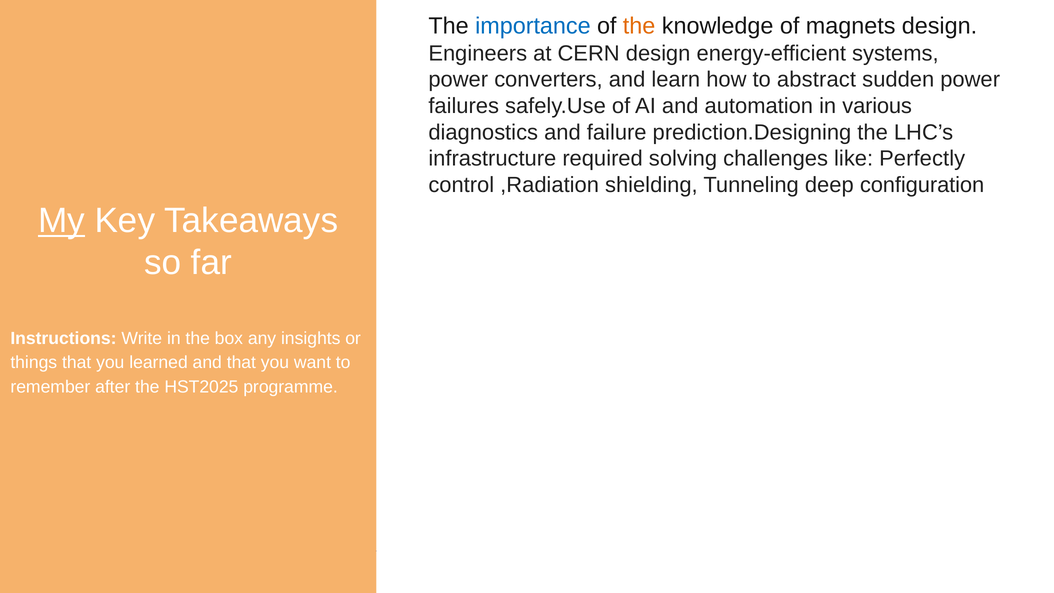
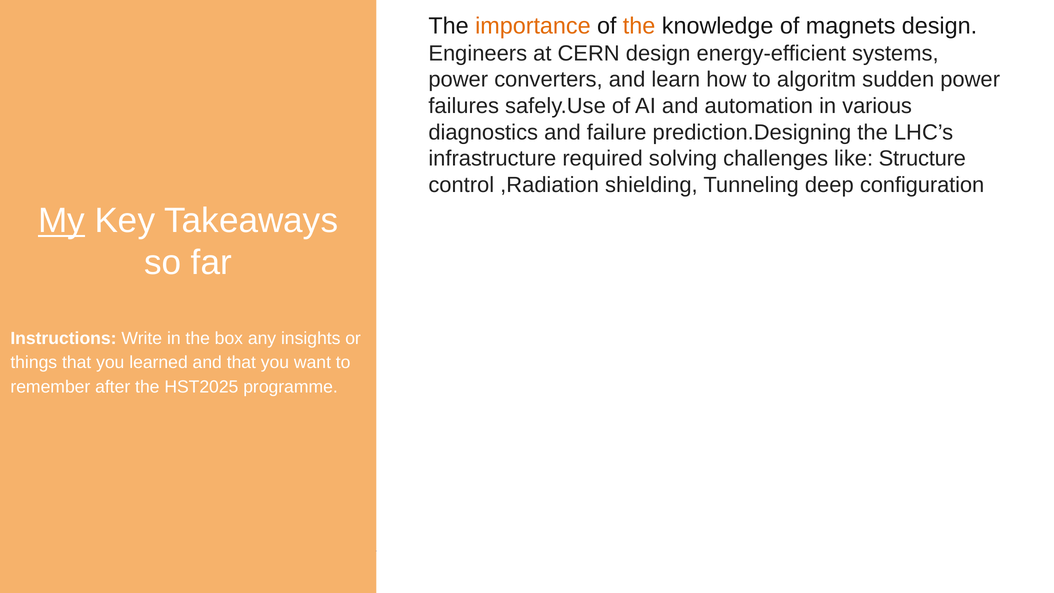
importance colour: blue -> orange
abstract: abstract -> algoritm
Perfectly: Perfectly -> Structure
